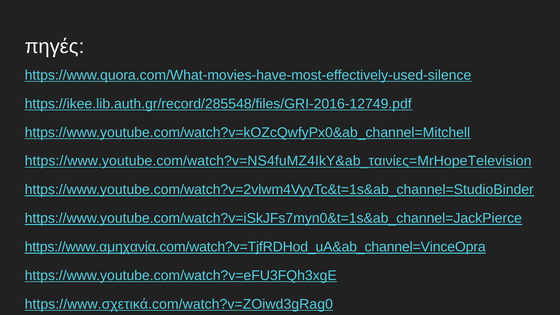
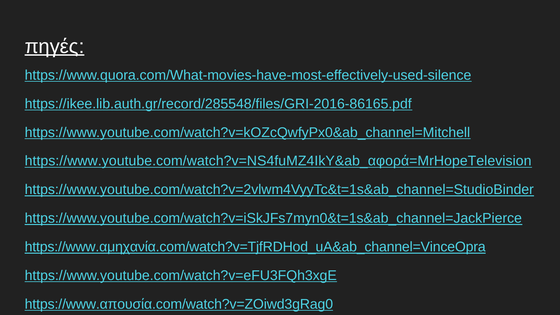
πηγές underline: none -> present
https://ikee.lib.auth.gr/record/285548/files/GRI-2016-12749.pdf: https://ikee.lib.auth.gr/record/285548/files/GRI-2016-12749.pdf -> https://ikee.lib.auth.gr/record/285548/files/GRI-2016-86165.pdf
https://www.youtube.com/watch?v=NS4fuMZ4IkY&ab_ταινίες=MrHopeTelevision: https://www.youtube.com/watch?v=NS4fuMZ4IkY&ab_ταινίες=MrHopeTelevision -> https://www.youtube.com/watch?v=NS4fuMZ4IkY&ab_αφορά=MrHopeTelevision
https://www.σχετικά.com/watch?v=ZOiwd3gRag0: https://www.σχετικά.com/watch?v=ZOiwd3gRag0 -> https://www.απουσία.com/watch?v=ZOiwd3gRag0
